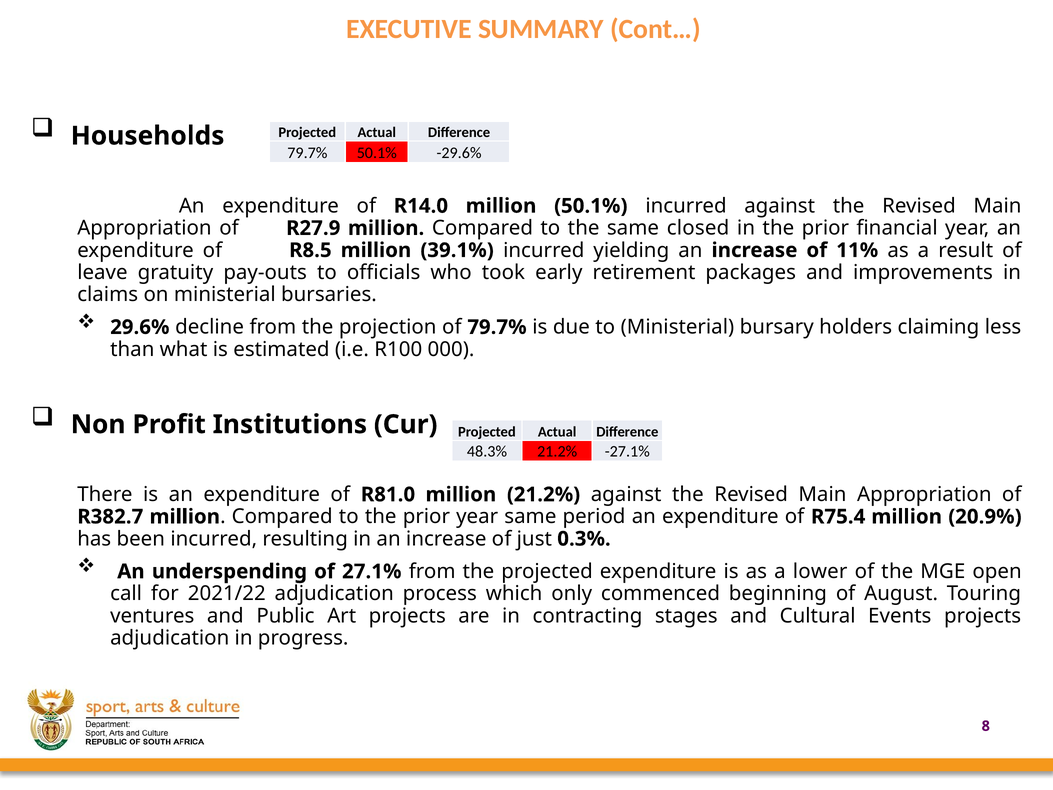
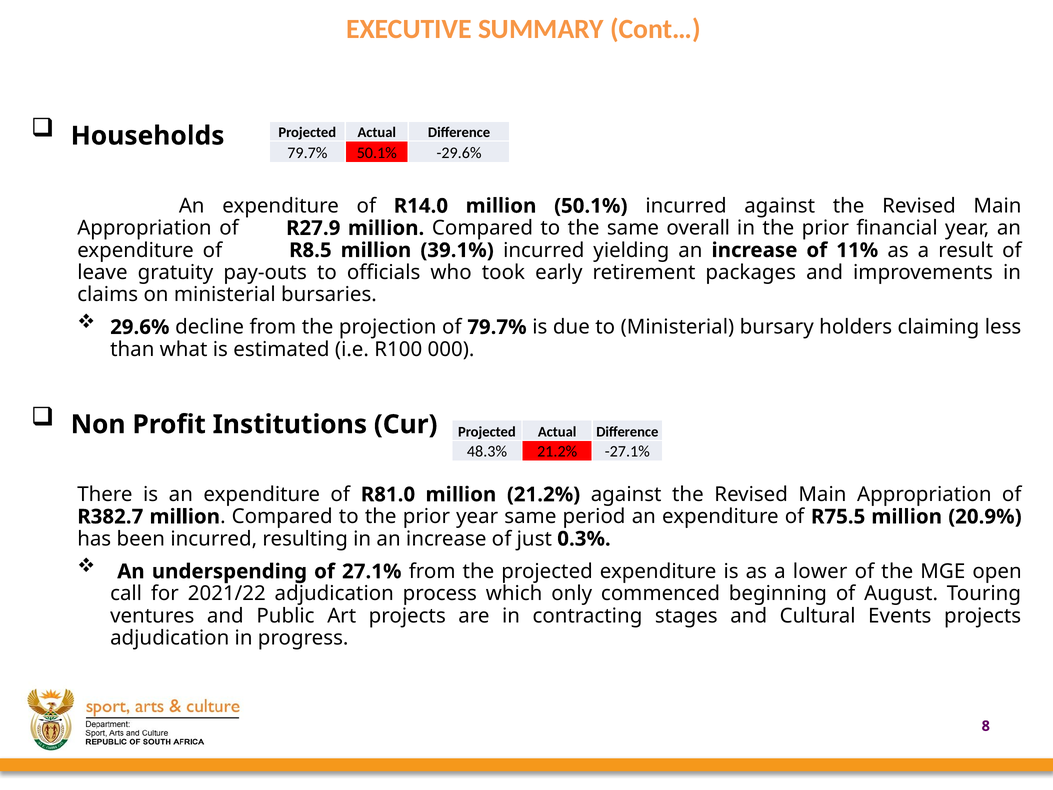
closed: closed -> overall
R75.4: R75.4 -> R75.5
